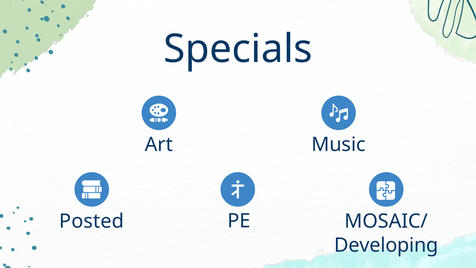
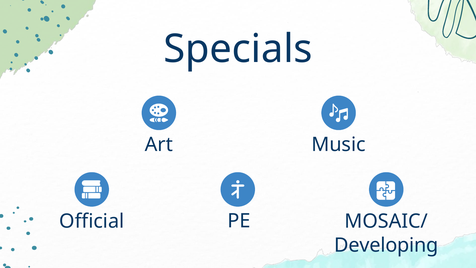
Posted: Posted -> Official
